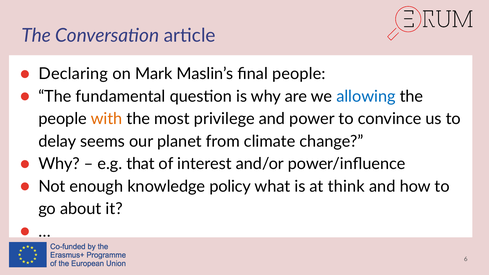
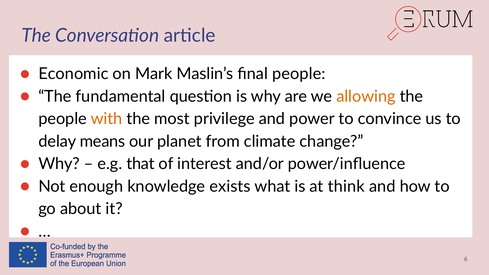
Declaring: Declaring -> Economic
allowing colour: blue -> orange
seems: seems -> means
policy: policy -> exists
